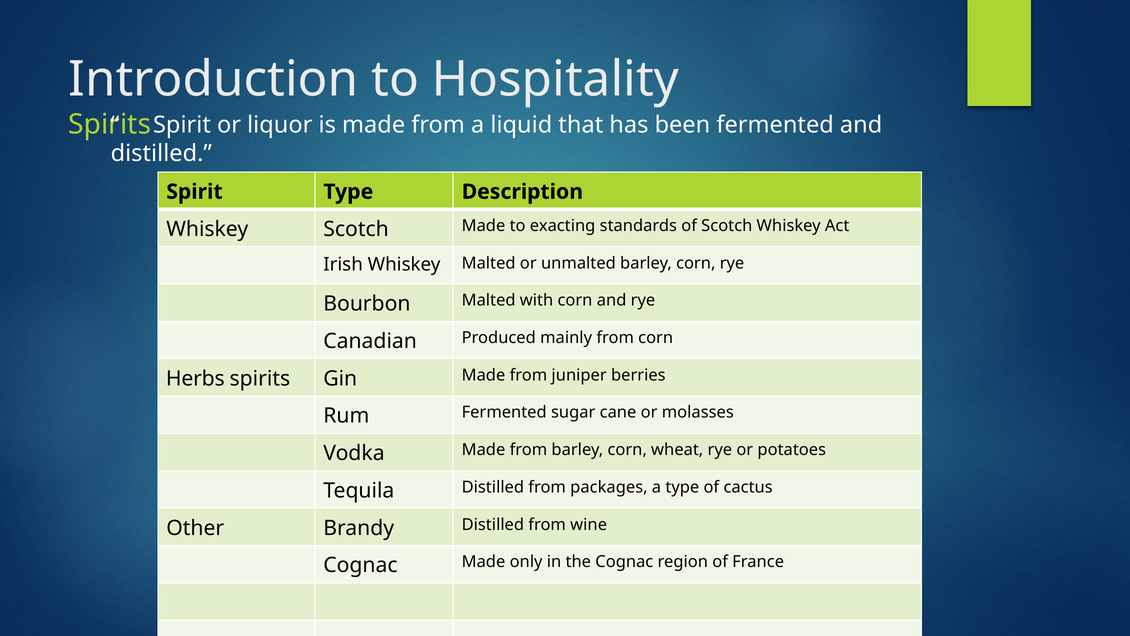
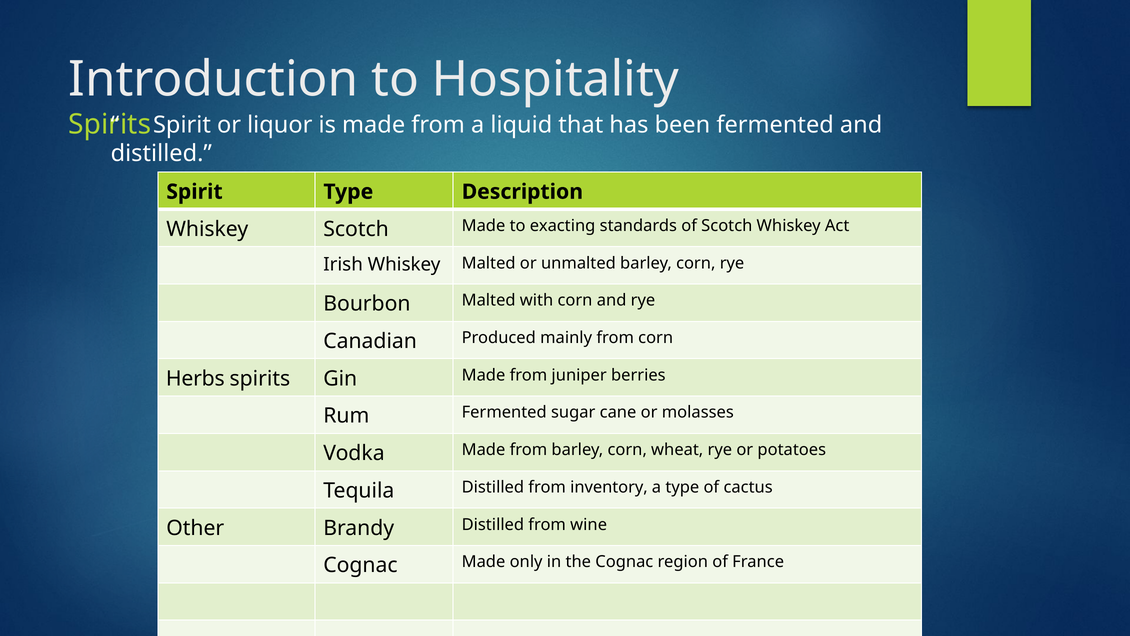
packages: packages -> inventory
